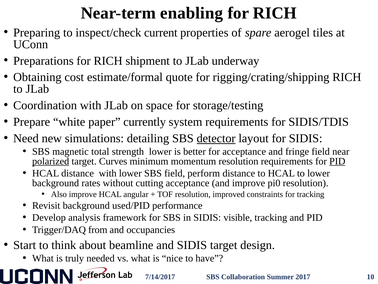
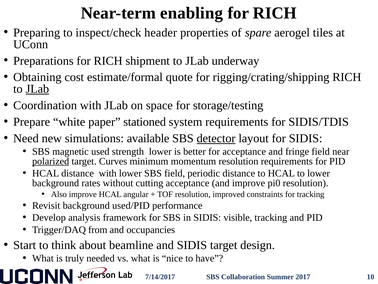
current: current -> header
JLab at (37, 89) underline: none -> present
currently: currently -> stationed
detailing: detailing -> available
total: total -> used
PID at (337, 161) underline: present -> none
perform: perform -> periodic
